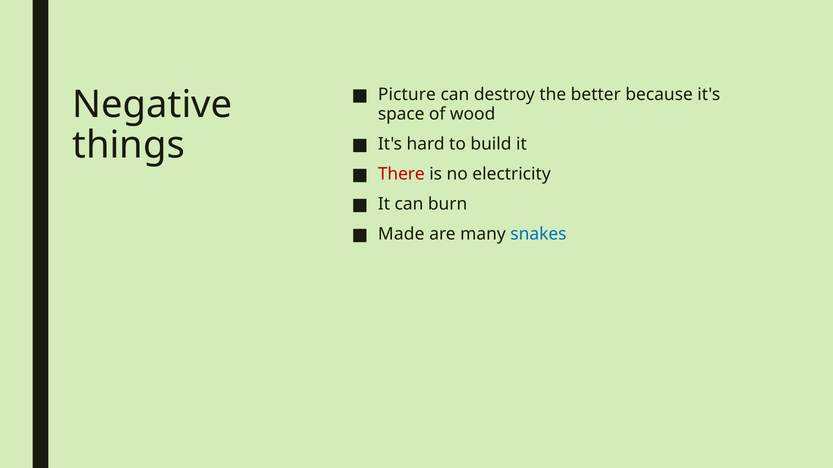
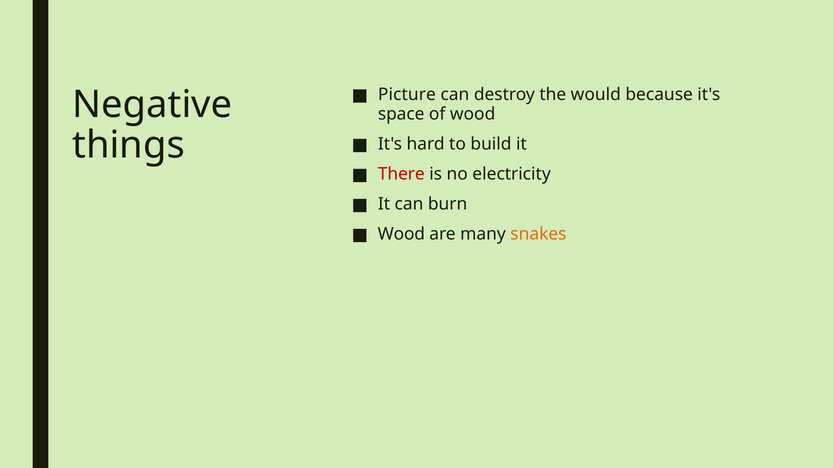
better: better -> would
Made at (401, 234): Made -> Wood
snakes colour: blue -> orange
